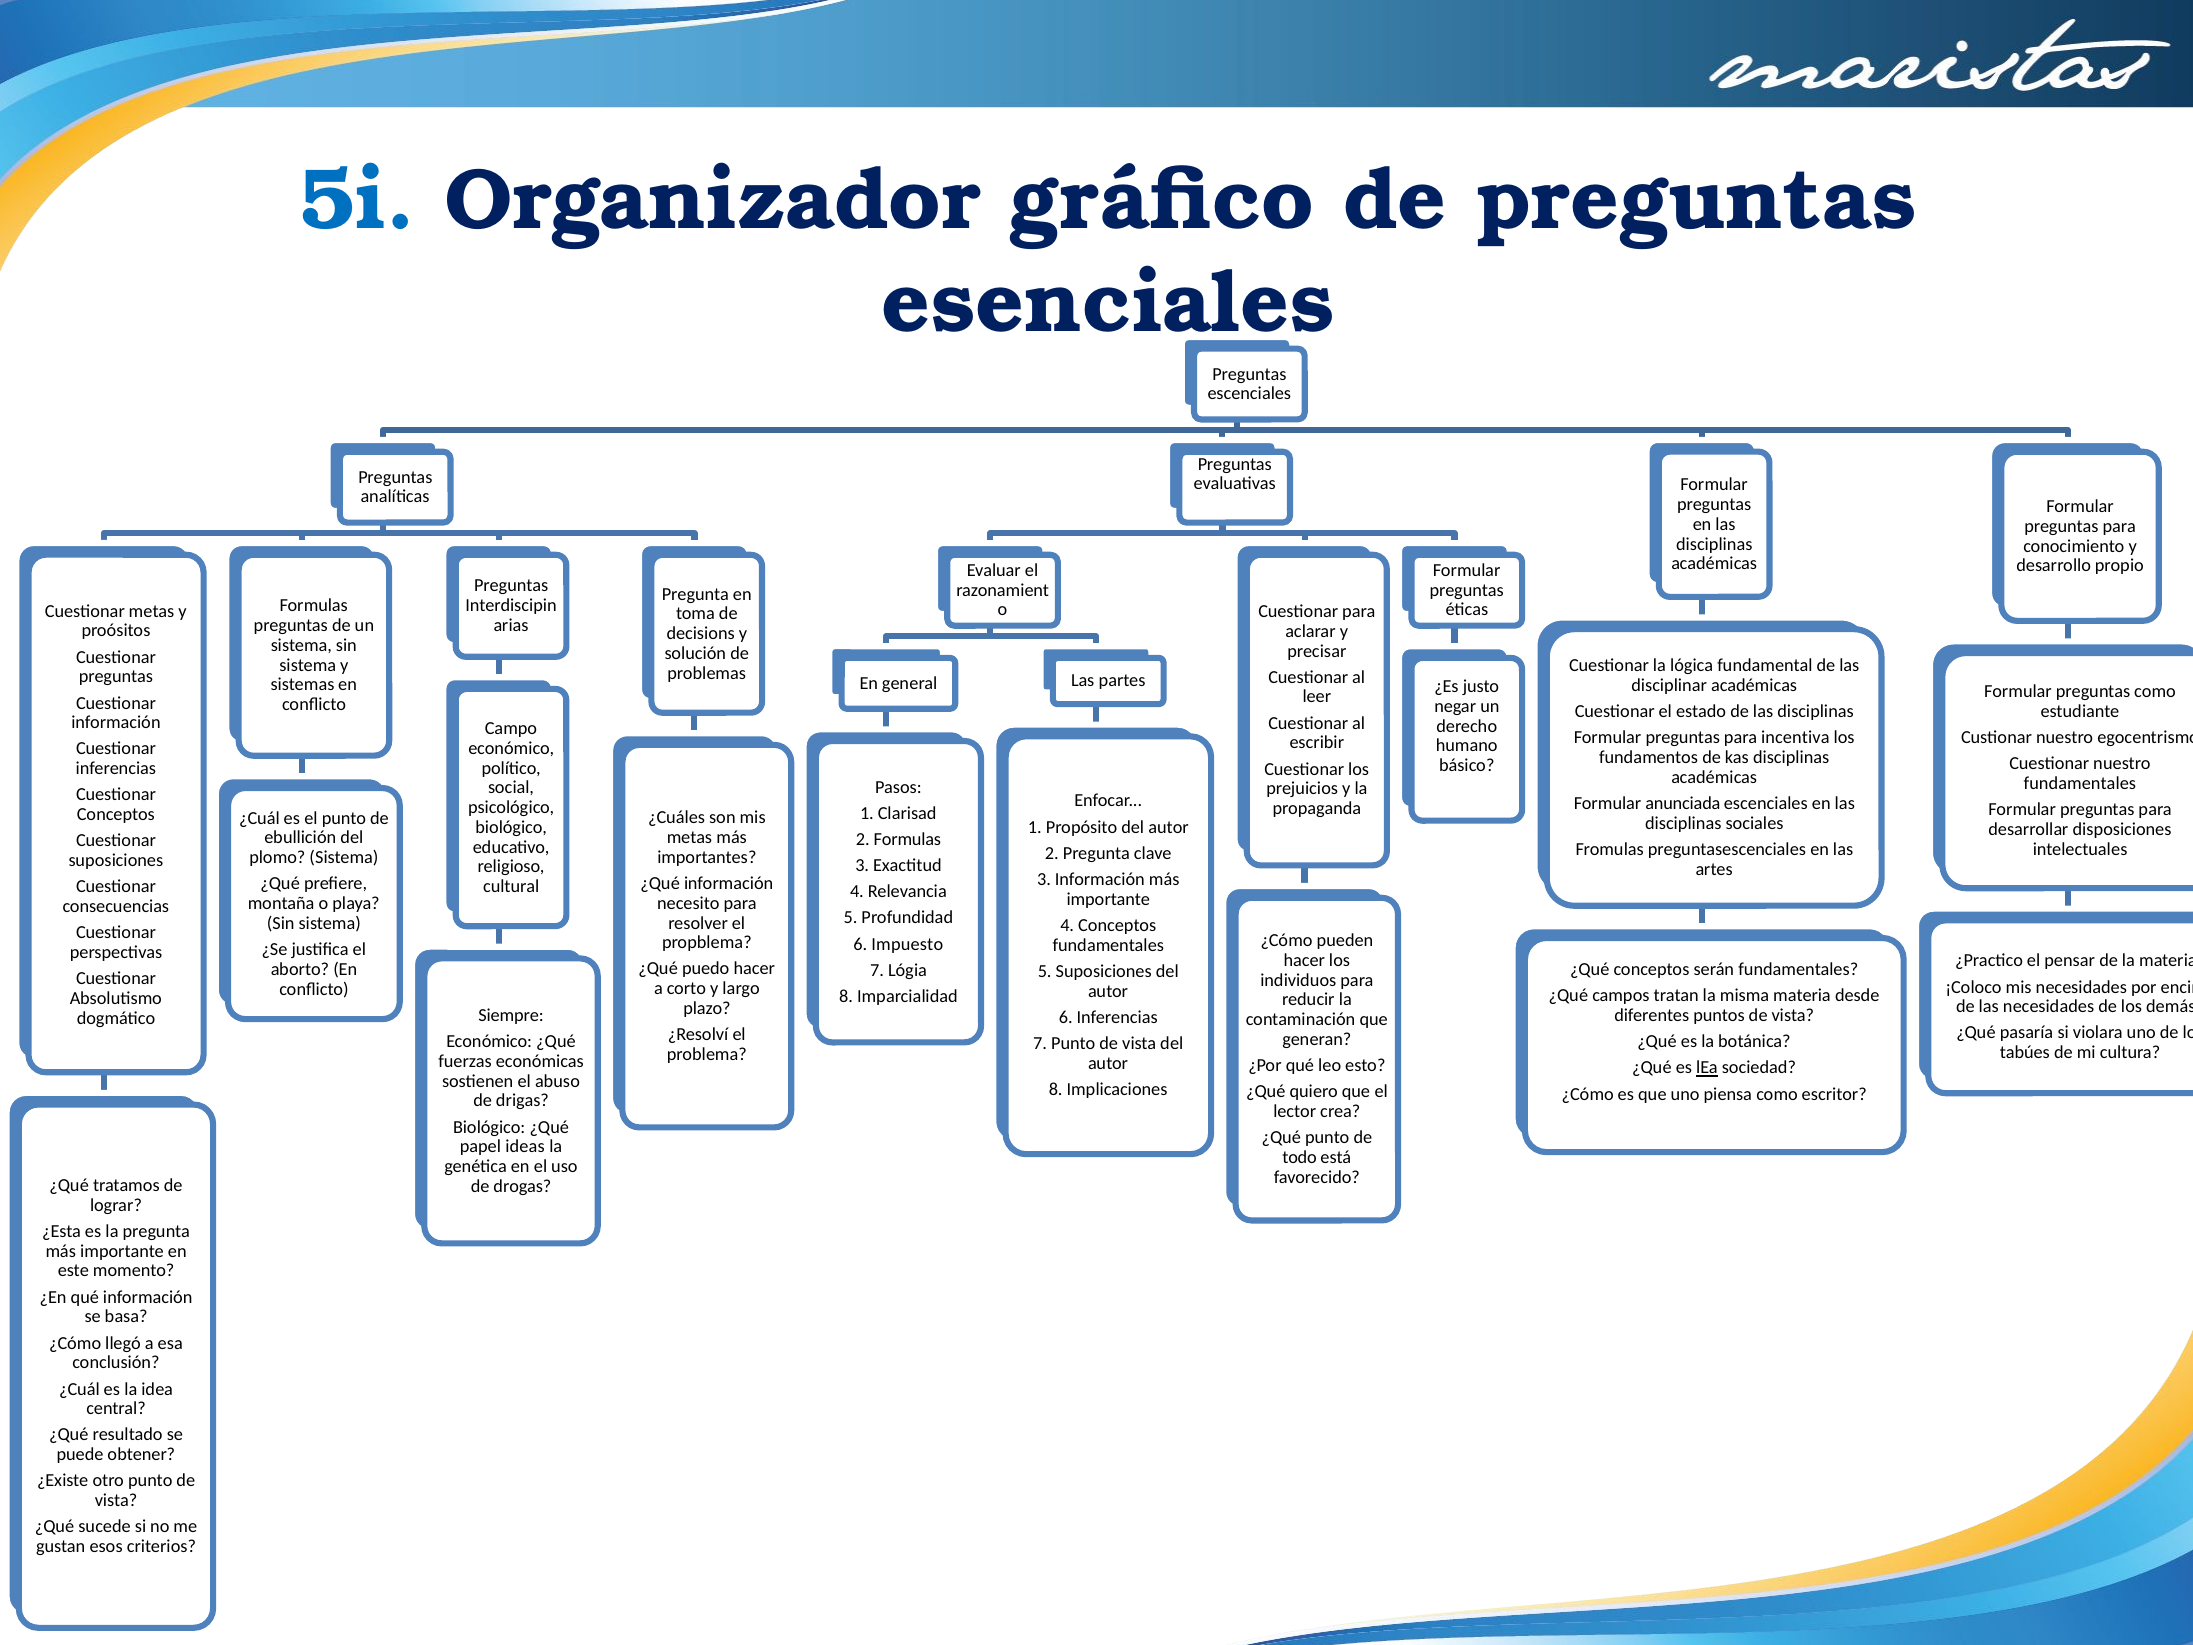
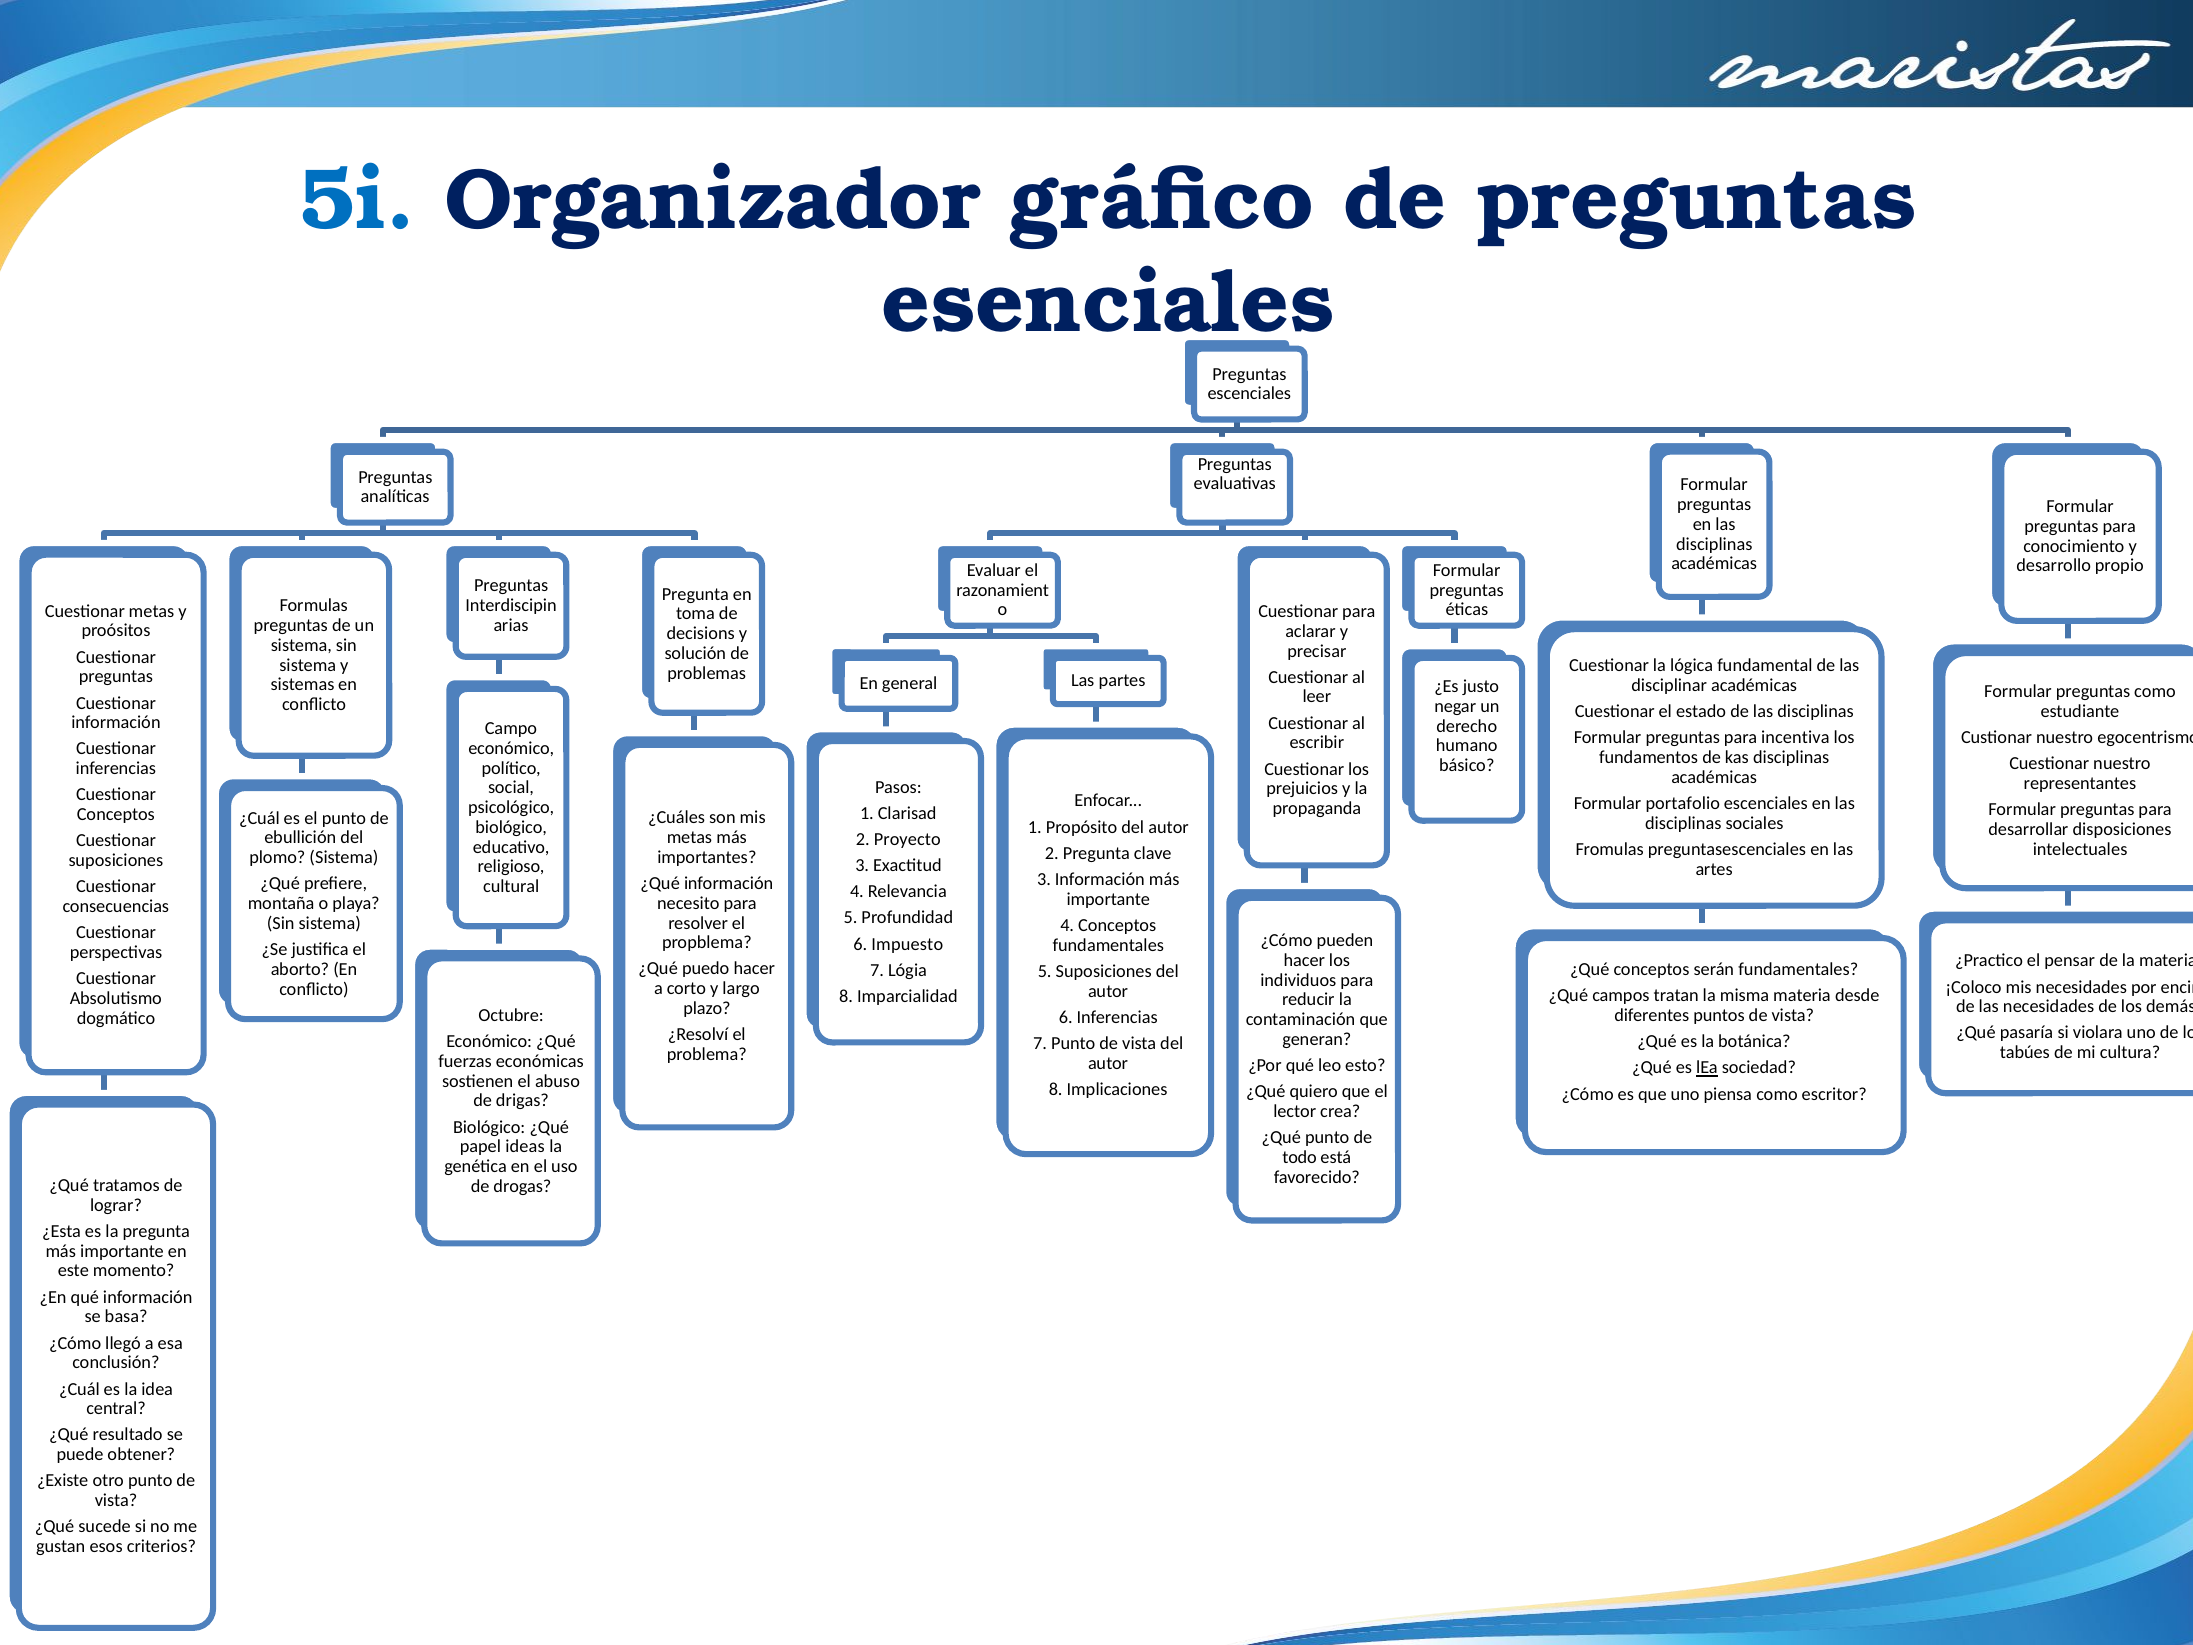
fundamentales at (2080, 783): fundamentales -> representantes
anunciada: anunciada -> portafolio
2 Formulas: Formulas -> Proyecto
Siempre: Siempre -> Octubre
